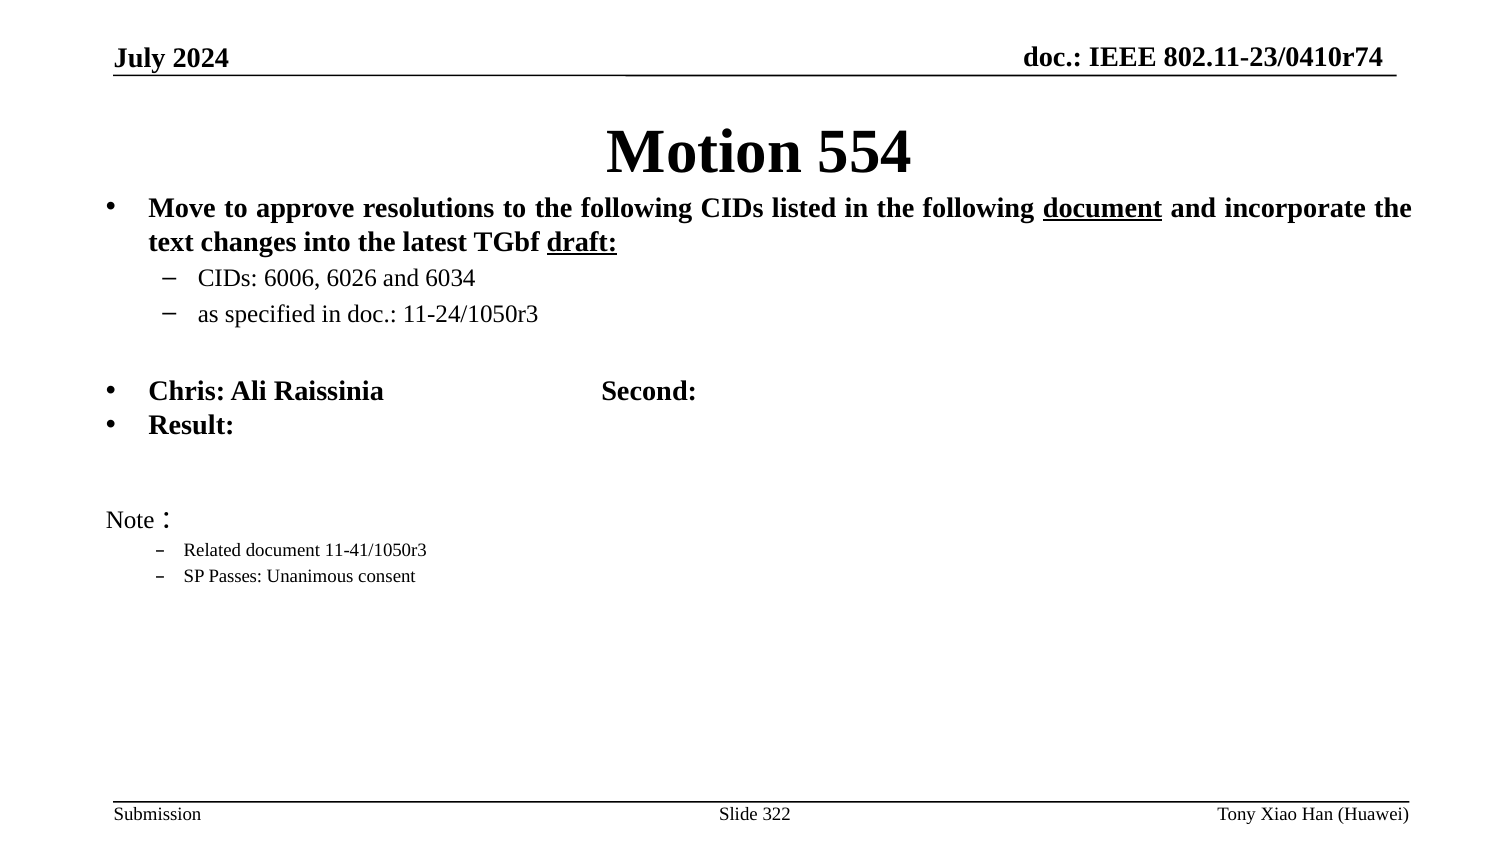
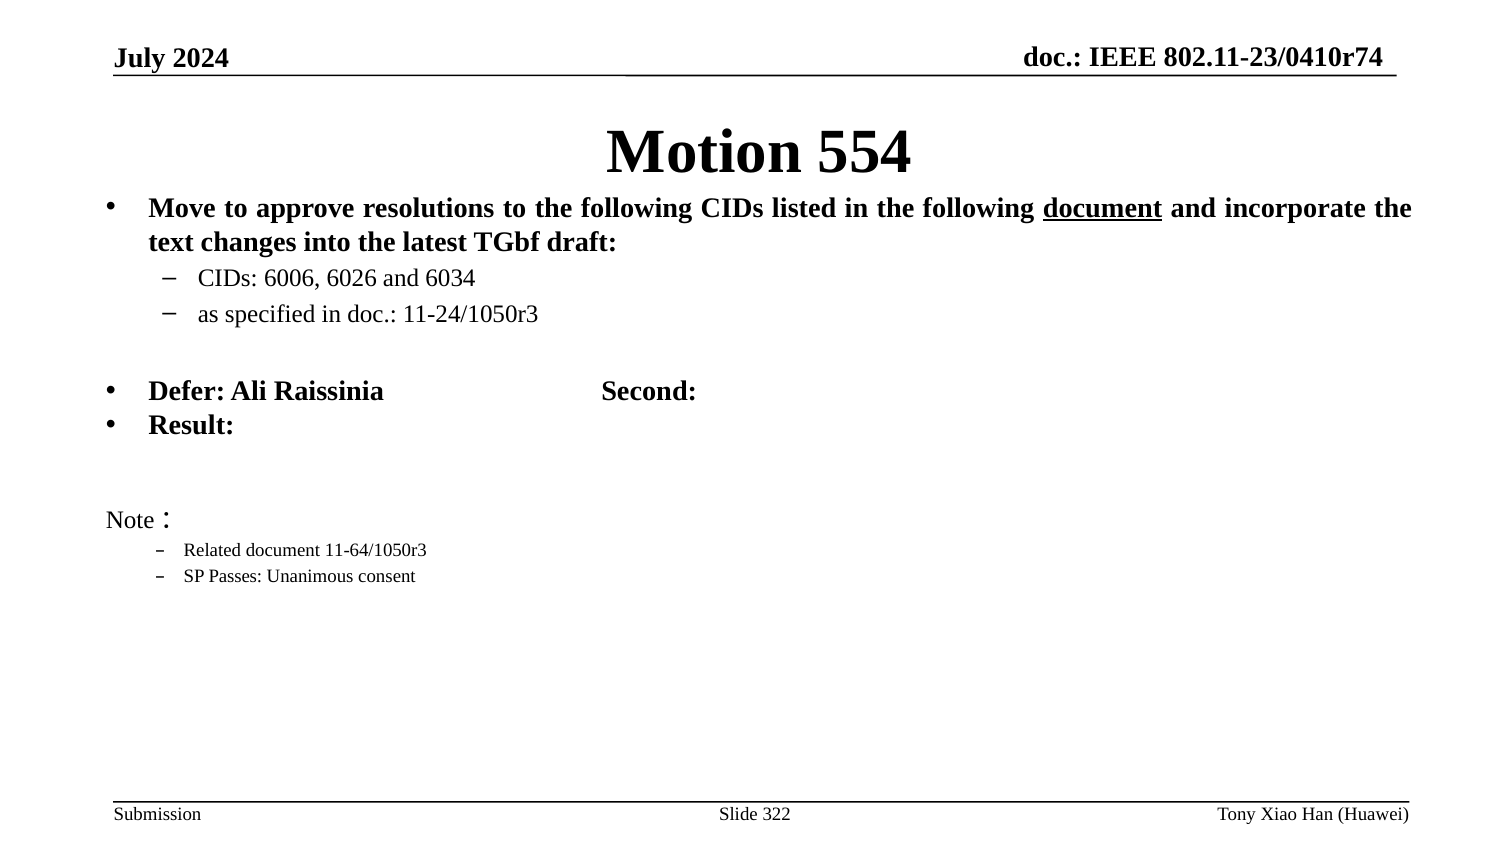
draft underline: present -> none
Chris: Chris -> Defer
11-41/1050r3: 11-41/1050r3 -> 11-64/1050r3
